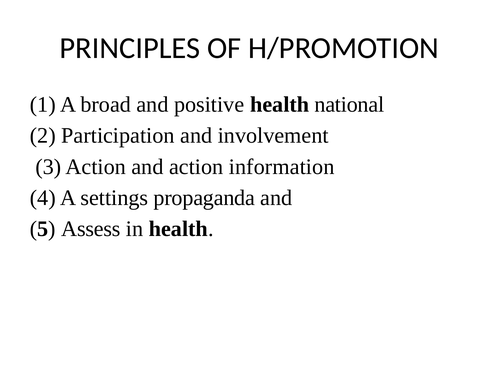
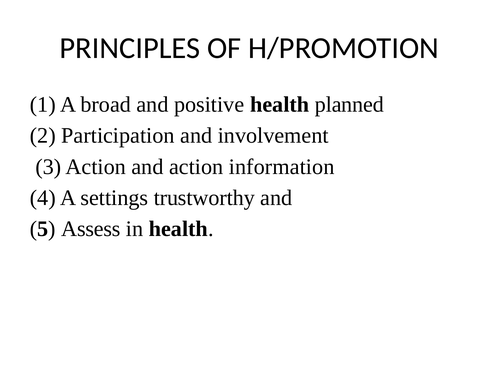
national: national -> planned
propaganda: propaganda -> trustworthy
